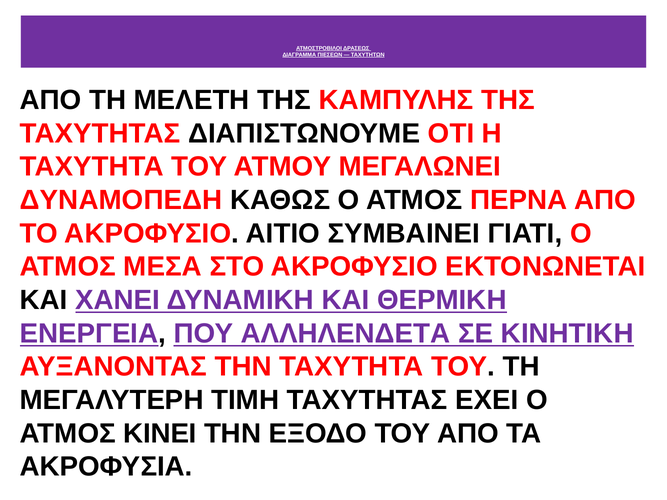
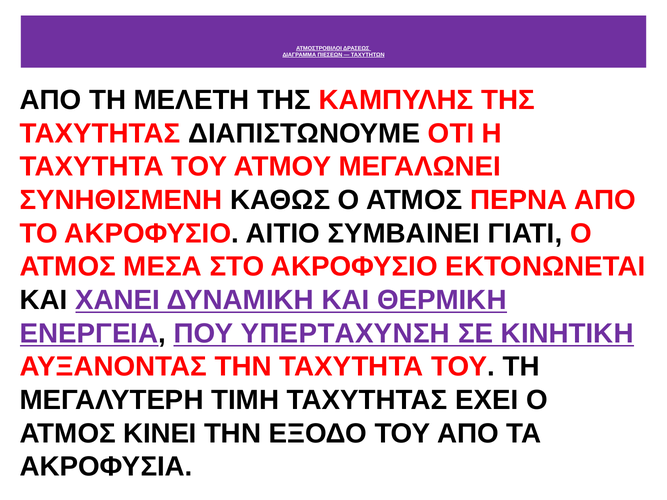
ΔΥΝΑΜΟΠΕΔΗ: ΔΥΝΑΜΟΠΕΔΗ -> ΣΥΝΗΘΙΣΜΕΝΗ
ΑΛΛΗΛΕΝΔΕΤΑ: ΑΛΛΗΛΕΝΔΕΤΑ -> ΥΠΕΡΤΑΧΥΝΣΗ
